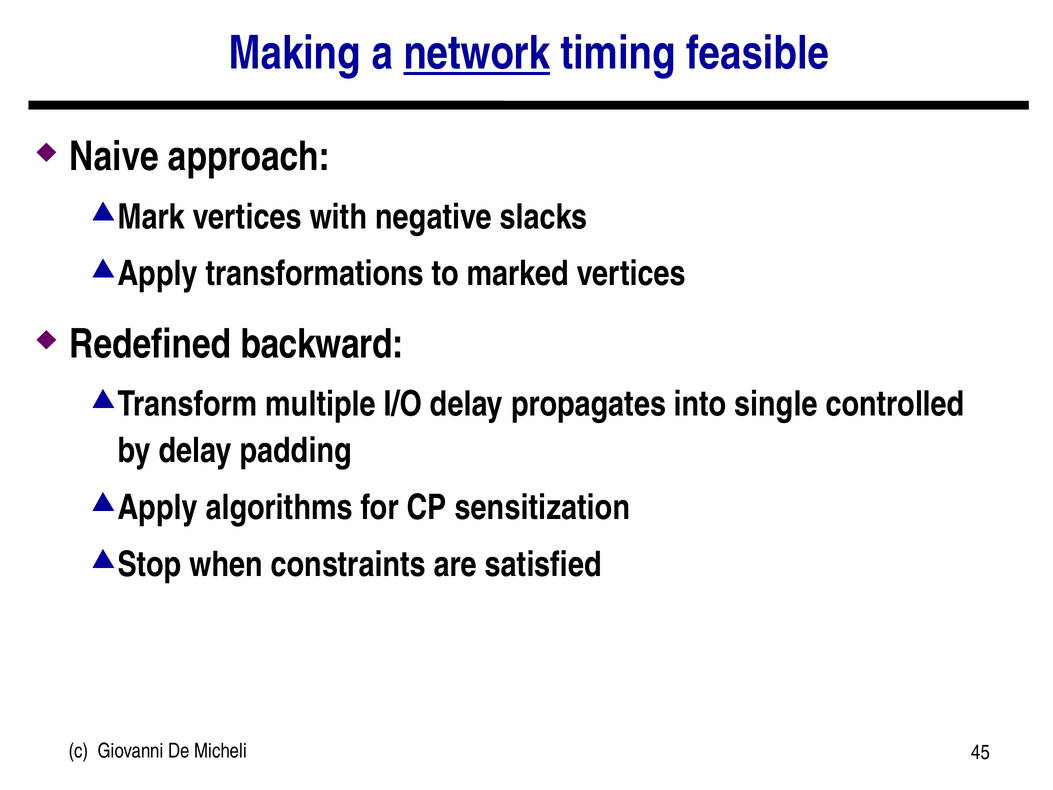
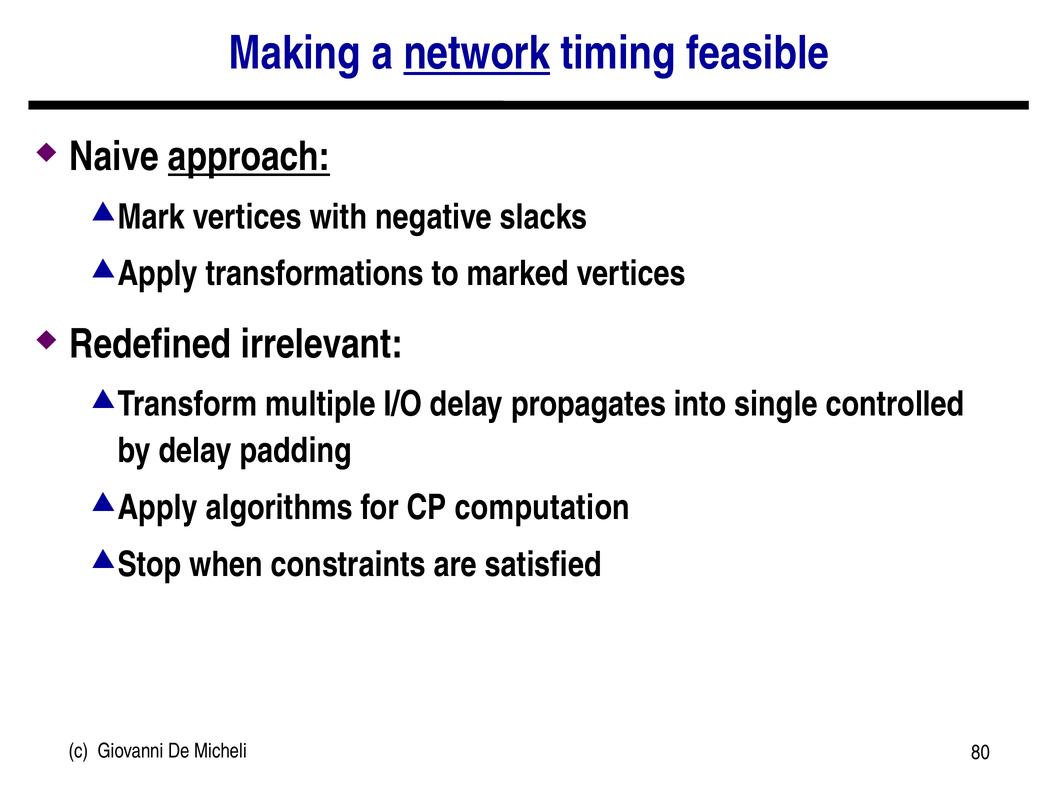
approach underline: none -> present
backward: backward -> irrelevant
sensitization: sensitization -> computation
45: 45 -> 80
